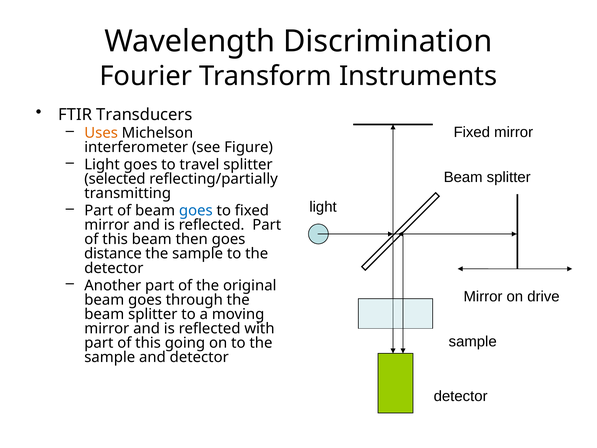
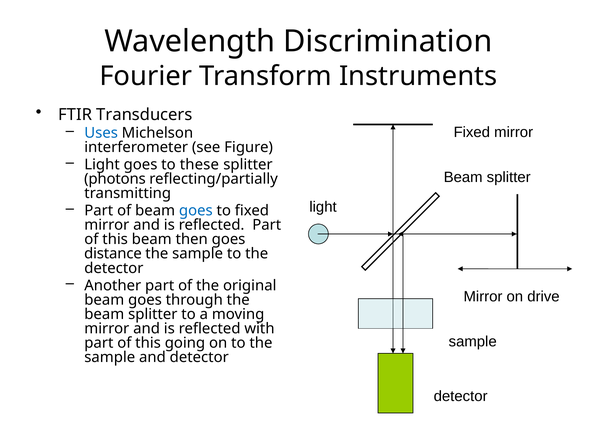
Uses colour: orange -> blue
travel: travel -> these
selected: selected -> photons
